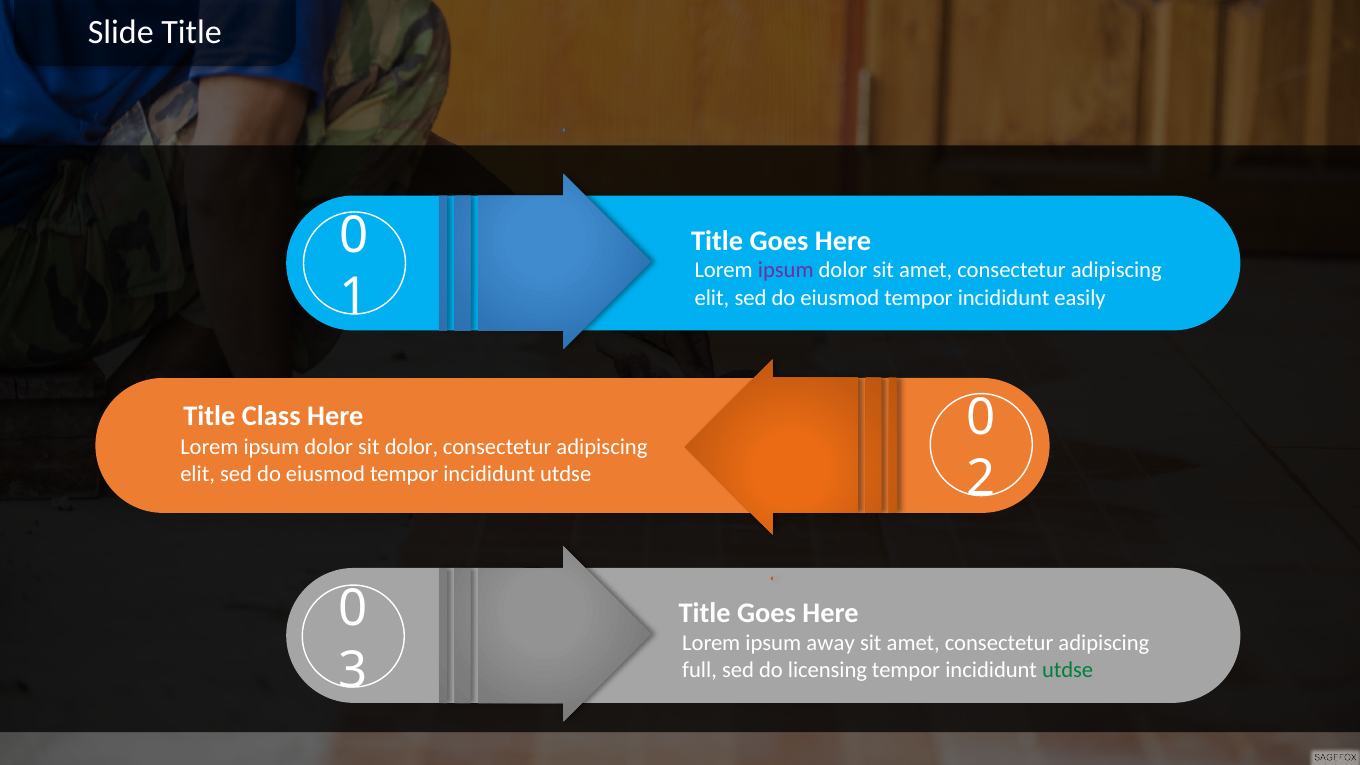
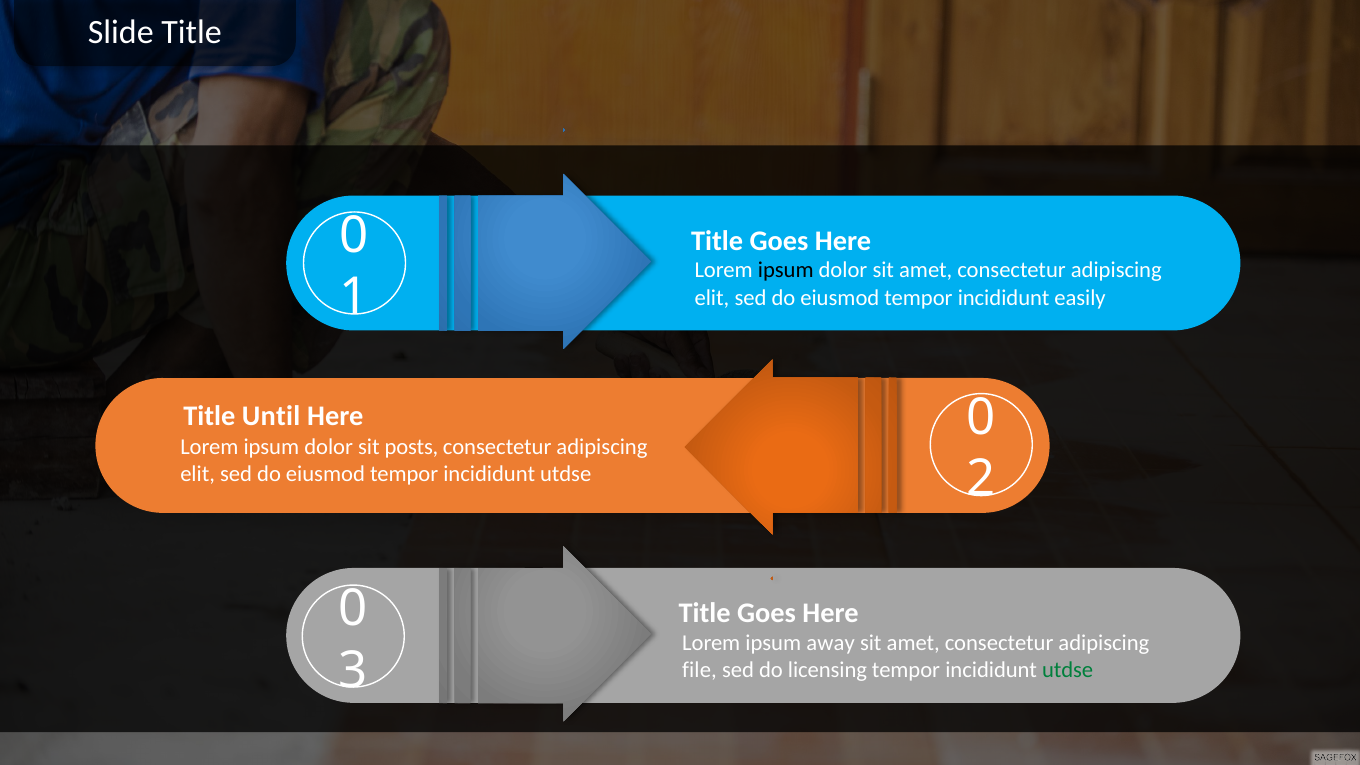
ipsum at (786, 270) colour: purple -> black
Class: Class -> Until
sit dolor: dolor -> posts
full: full -> file
